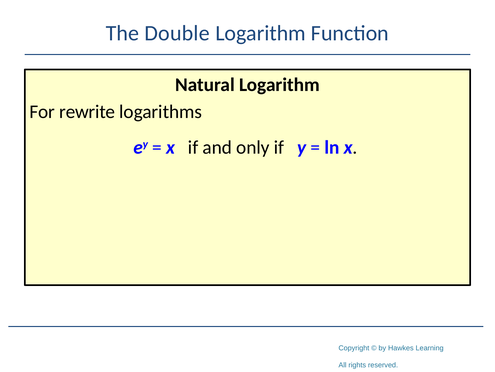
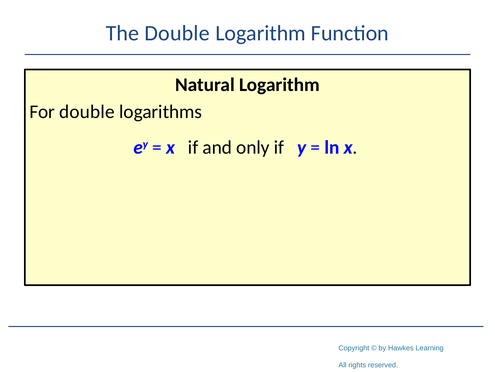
For rewrite: rewrite -> double
